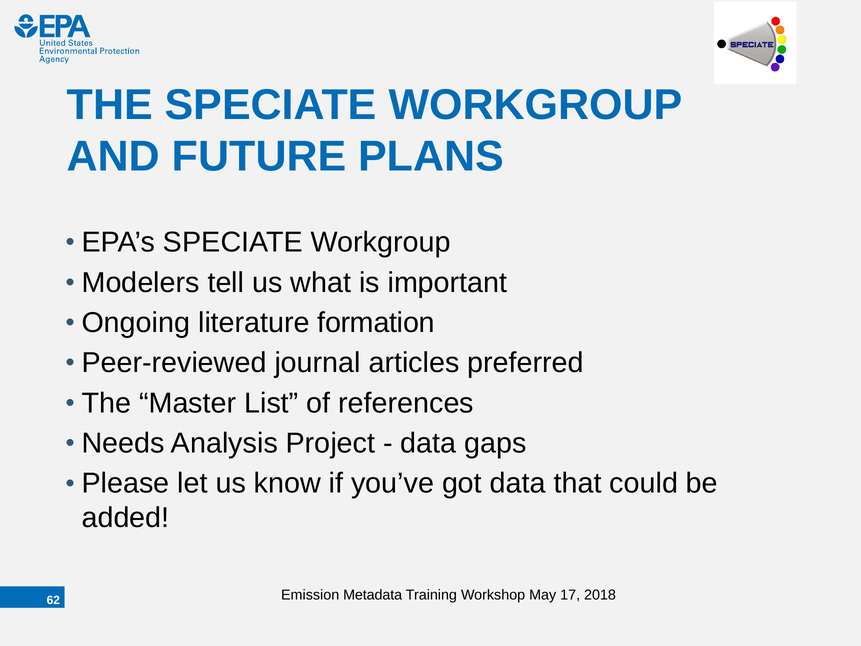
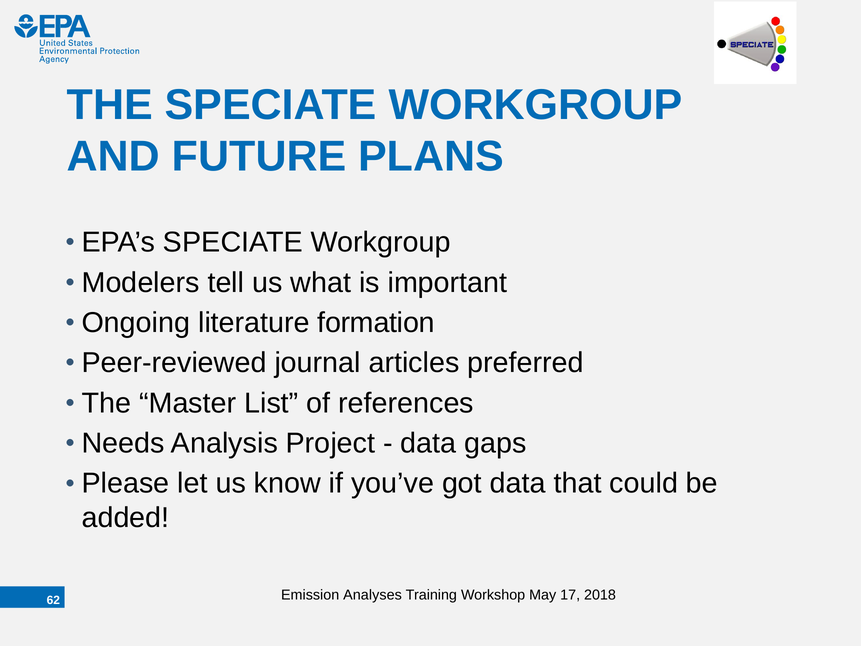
Metadata: Metadata -> Analyses
